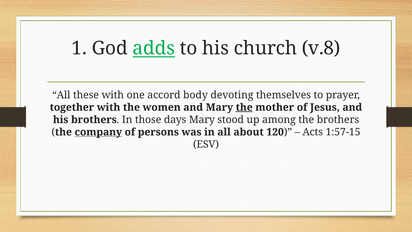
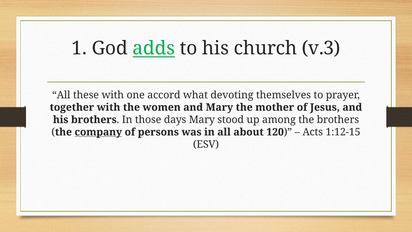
v.8: v.8 -> v.3
body: body -> what
the at (244, 107) underline: present -> none
1:57-15: 1:57-15 -> 1:12-15
